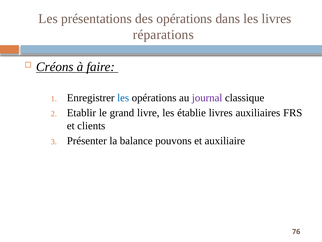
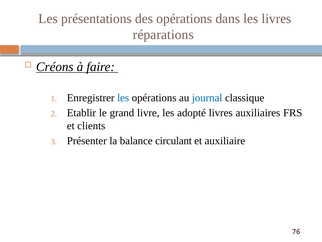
journal colour: purple -> blue
établie: établie -> adopté
pouvons: pouvons -> circulant
